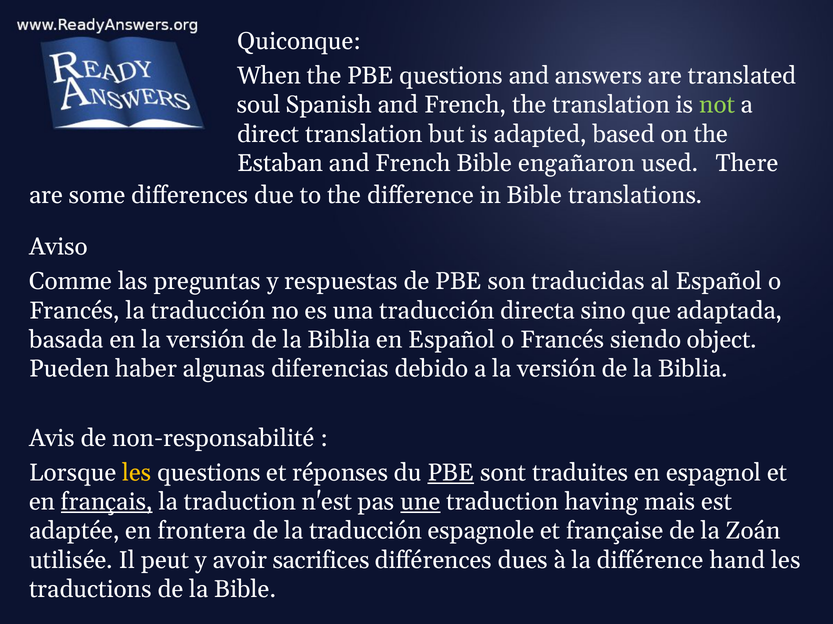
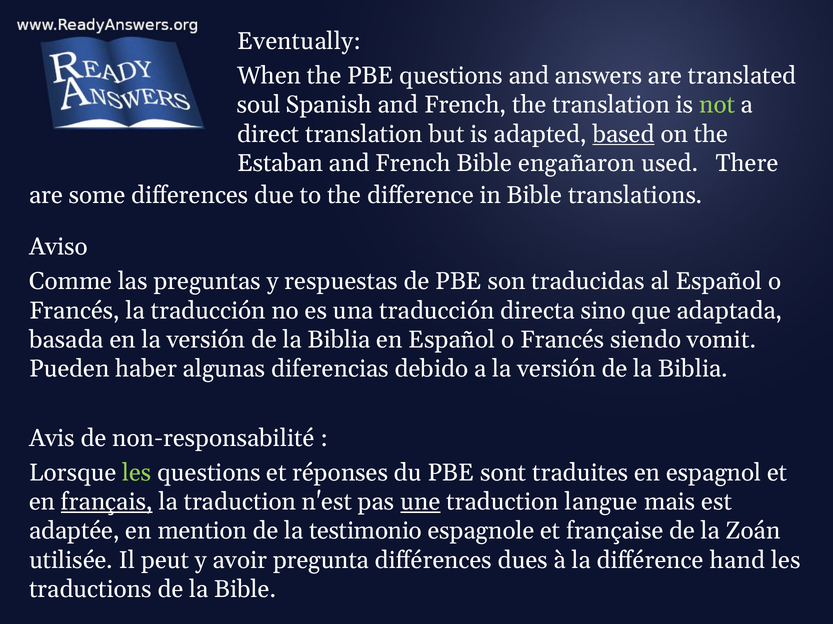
Quiconque: Quiconque -> Eventually
based underline: none -> present
object: object -> vomit
les at (137, 473) colour: yellow -> light green
PBE at (451, 473) underline: present -> none
having: having -> langue
frontera: frontera -> mention
de la traducción: traducción -> testimonio
sacrifices: sacrifices -> pregunta
